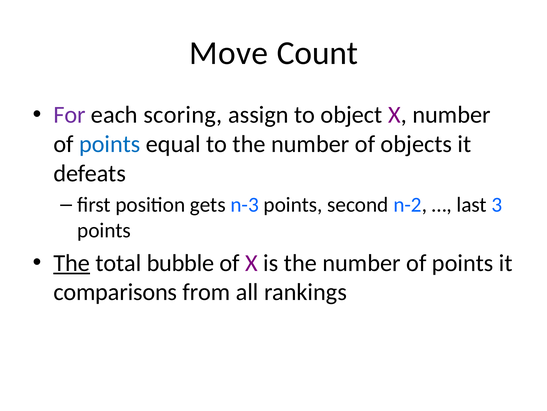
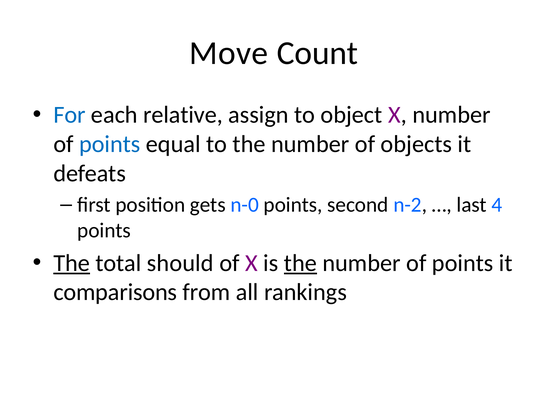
For colour: purple -> blue
scoring: scoring -> relative
n-3: n-3 -> n-0
3: 3 -> 4
bubble: bubble -> should
the at (300, 263) underline: none -> present
